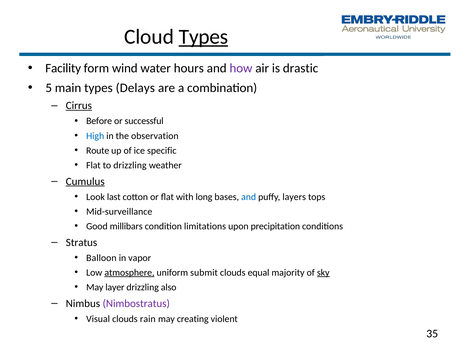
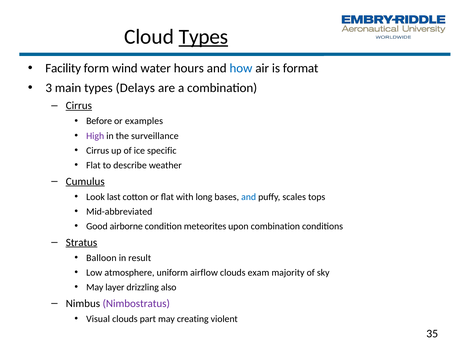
how colour: purple -> blue
drastic: drastic -> format
5: 5 -> 3
successful: successful -> examples
High colour: blue -> purple
observation: observation -> surveillance
Route at (98, 151): Route -> Cirrus
to drizzling: drizzling -> describe
layers: layers -> scales
Mid-surveillance: Mid-surveillance -> Mid-abbreviated
millibars: millibars -> airborne
limitations: limitations -> meteorites
upon precipitation: precipitation -> combination
Stratus underline: none -> present
vapor: vapor -> result
atmosphere underline: present -> none
submit: submit -> airflow
equal: equal -> exam
sky underline: present -> none
rain: rain -> part
